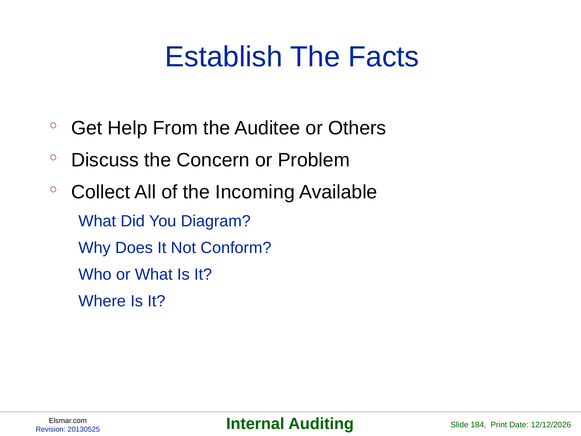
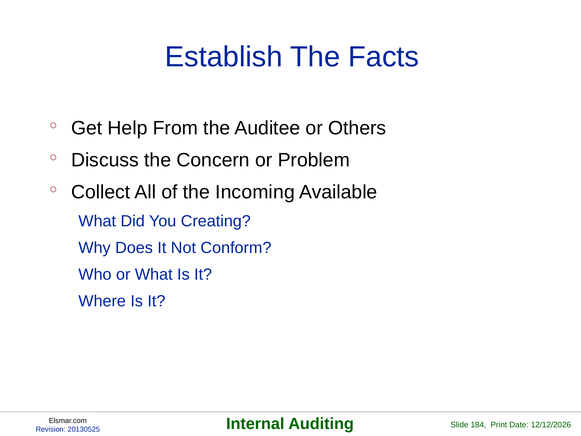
Diagram: Diagram -> Creating
